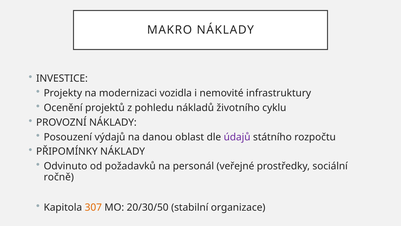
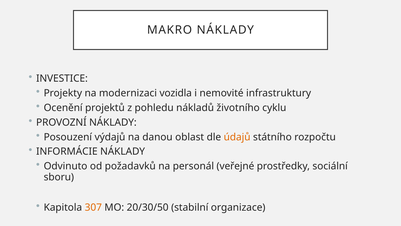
údajů colour: purple -> orange
PŘIPOMÍNKY: PŘIPOMÍNKY -> INFORMÁCIE
ročně: ročně -> sboru
